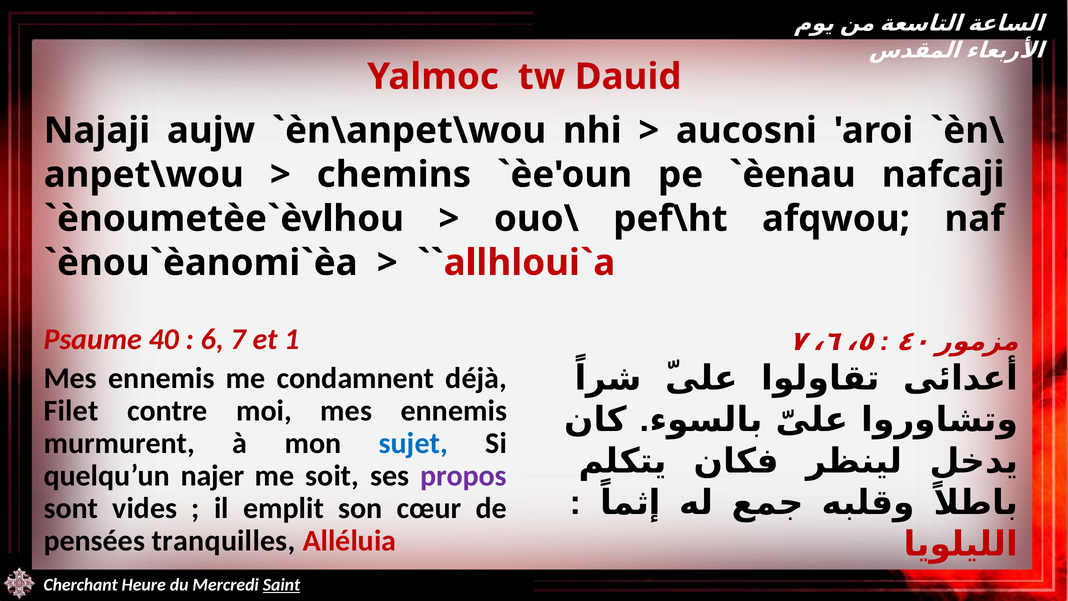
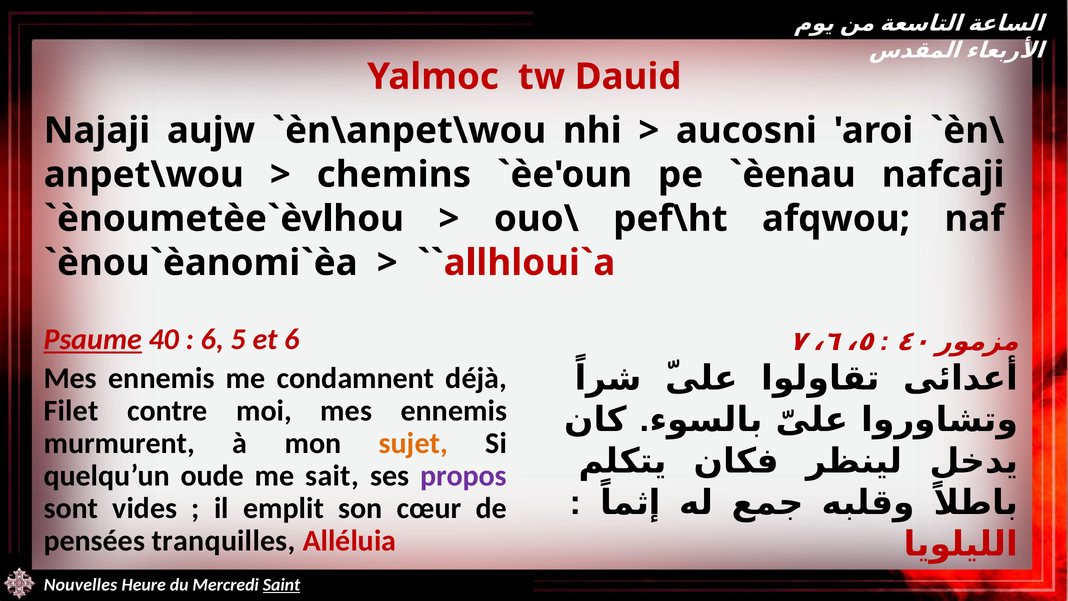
Psaume underline: none -> present
7: 7 -> 5
et 1: 1 -> 6
sujet colour: blue -> orange
najer: najer -> oude
soit: soit -> sait
Cherchant: Cherchant -> Nouvelles
